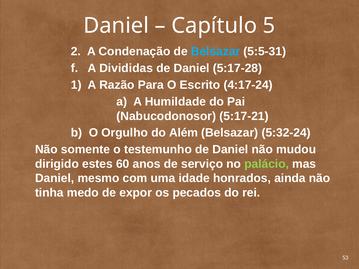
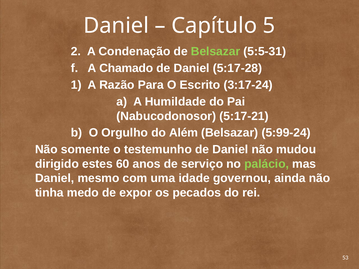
Belsazar at (216, 52) colour: light blue -> light green
Divididas: Divididas -> Chamado
4:17-24: 4:17-24 -> 3:17-24
5:32-24: 5:32-24 -> 5:99-24
honrados: honrados -> governou
